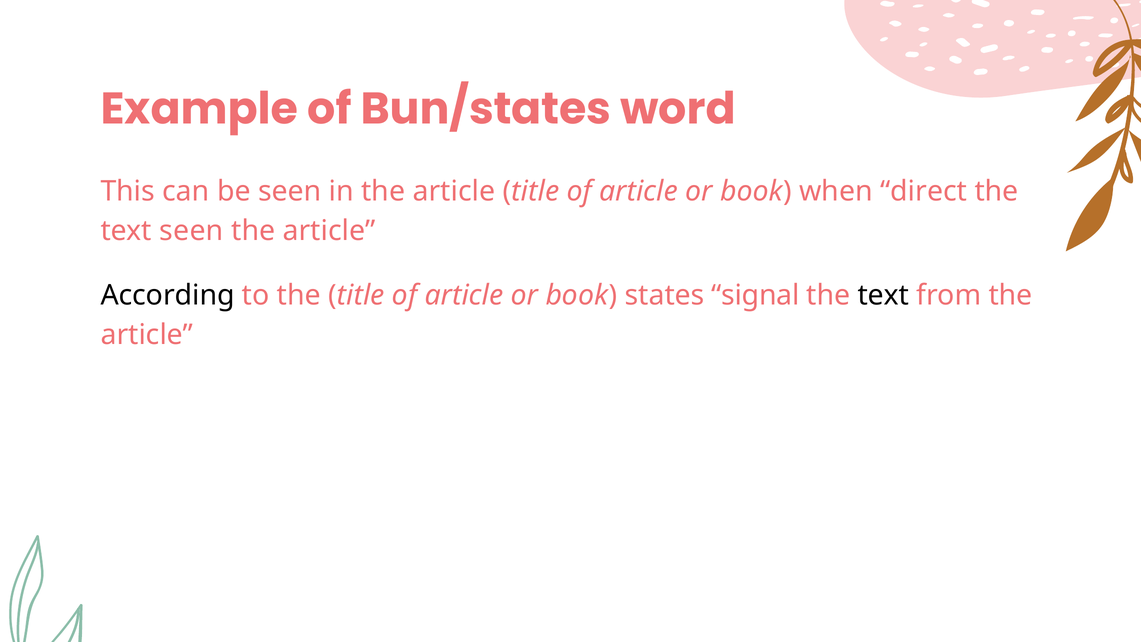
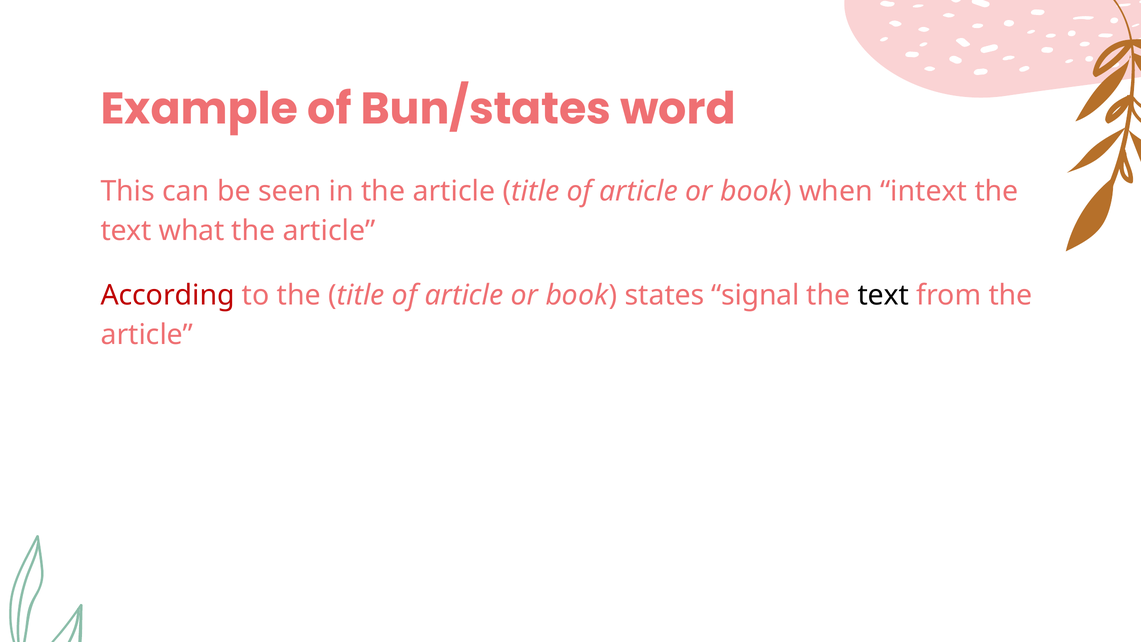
direct: direct -> intext
text seen: seen -> what
According colour: black -> red
